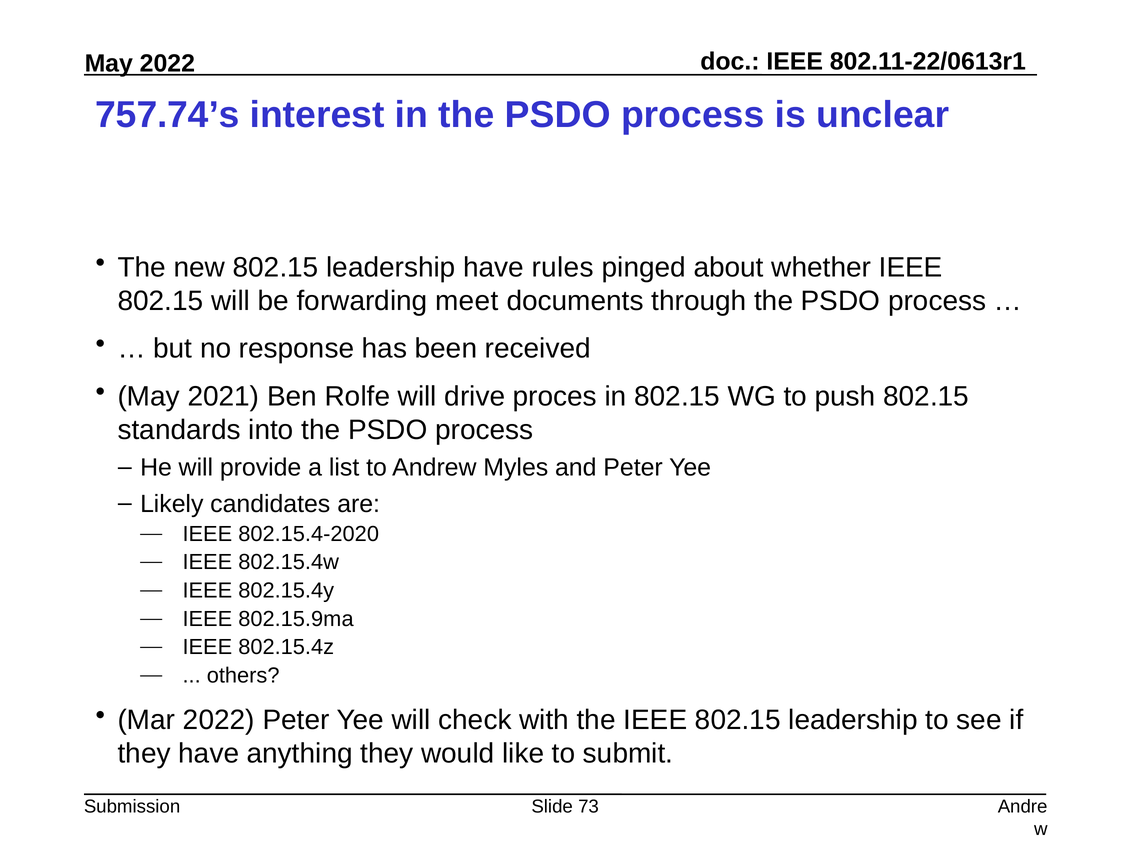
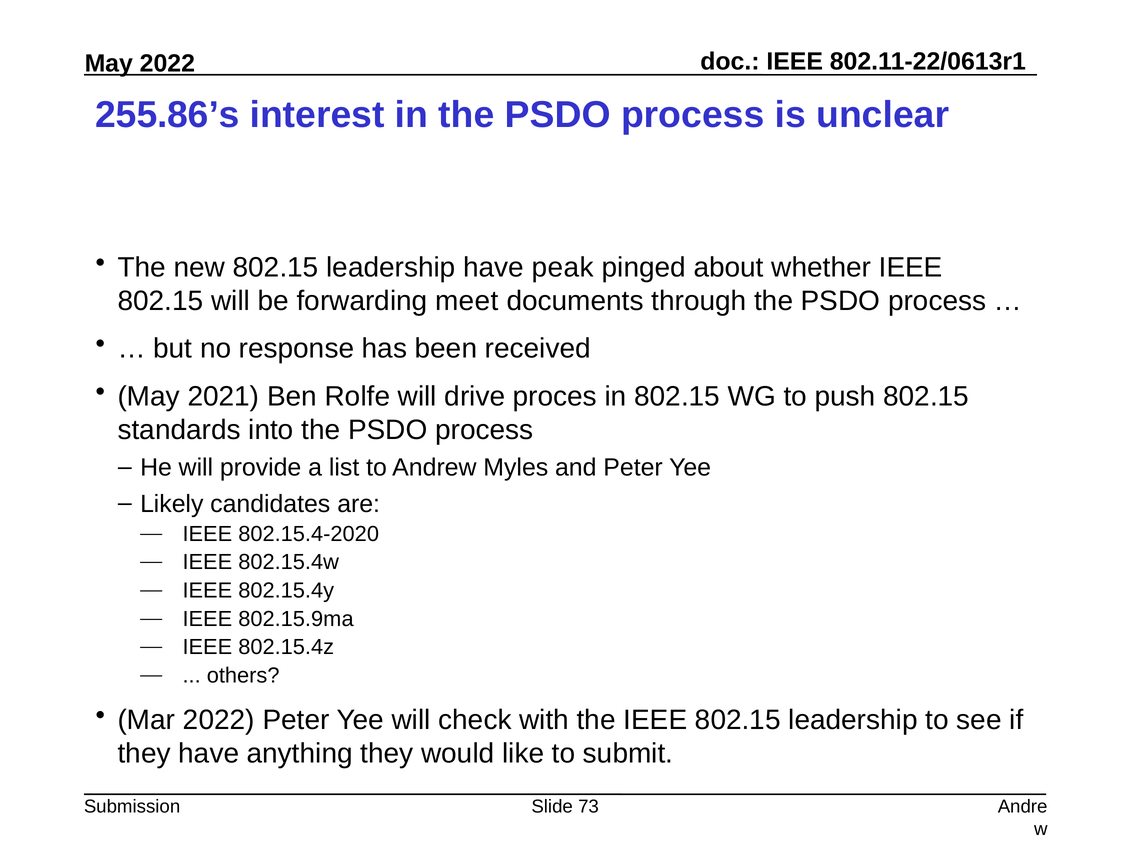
757.74’s: 757.74’s -> 255.86’s
rules: rules -> peak
